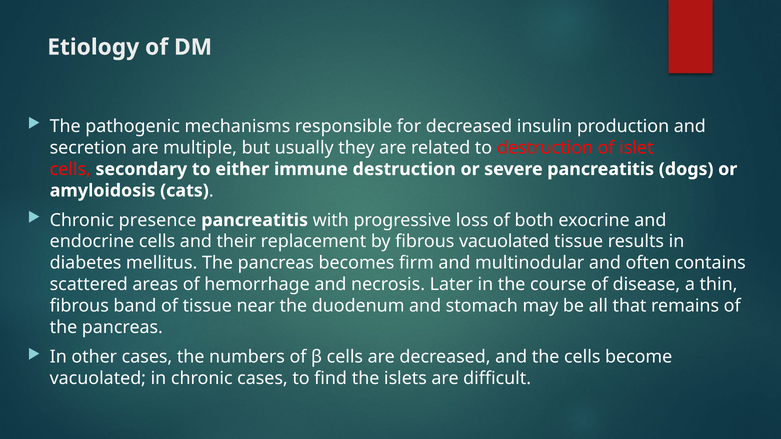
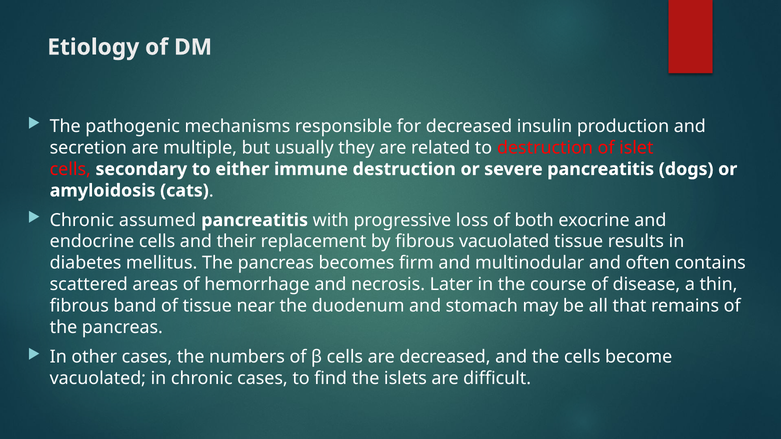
presence: presence -> assumed
